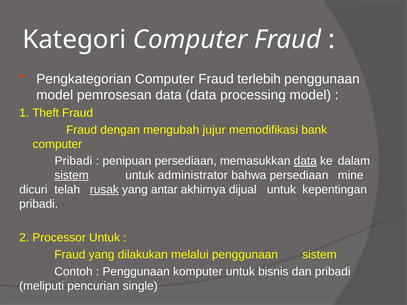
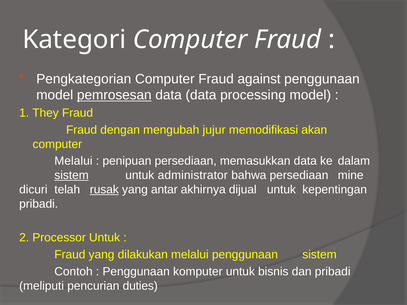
terlebih: terlebih -> against
pemrosesan underline: none -> present
Theft: Theft -> They
bank: bank -> akan
Pribadi at (73, 161): Pribadi -> Melalui
data at (305, 161) underline: present -> none
single: single -> duties
